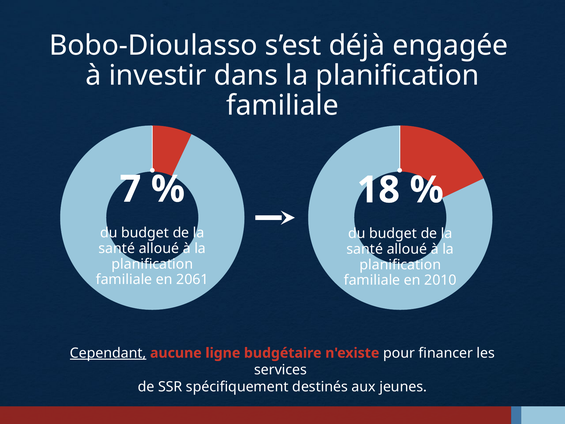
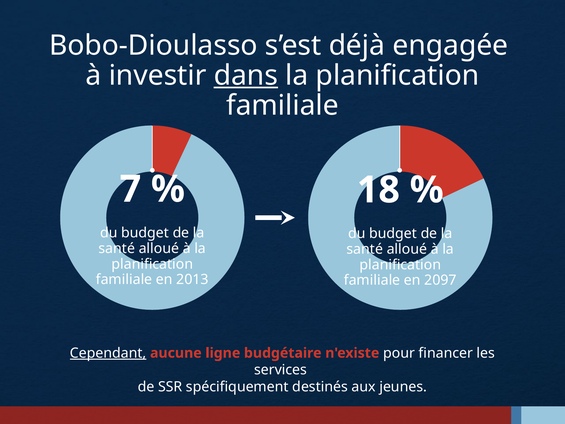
dans underline: none -> present
2061: 2061 -> 2013
2010: 2010 -> 2097
